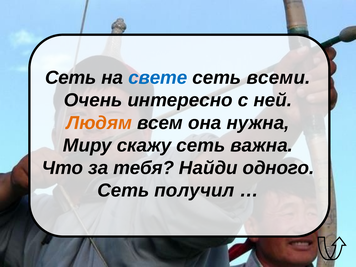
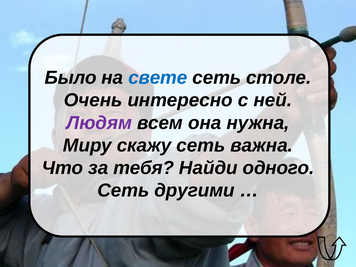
Сеть at (71, 78): Сеть -> Было
всеми: всеми -> столе
Людям colour: orange -> purple
получил: получил -> другими
